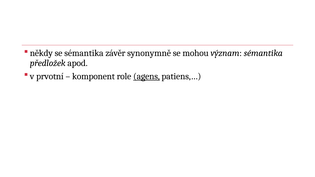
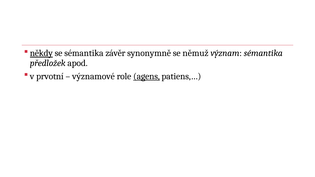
někdy underline: none -> present
mohou: mohou -> němuž
komponent: komponent -> významové
